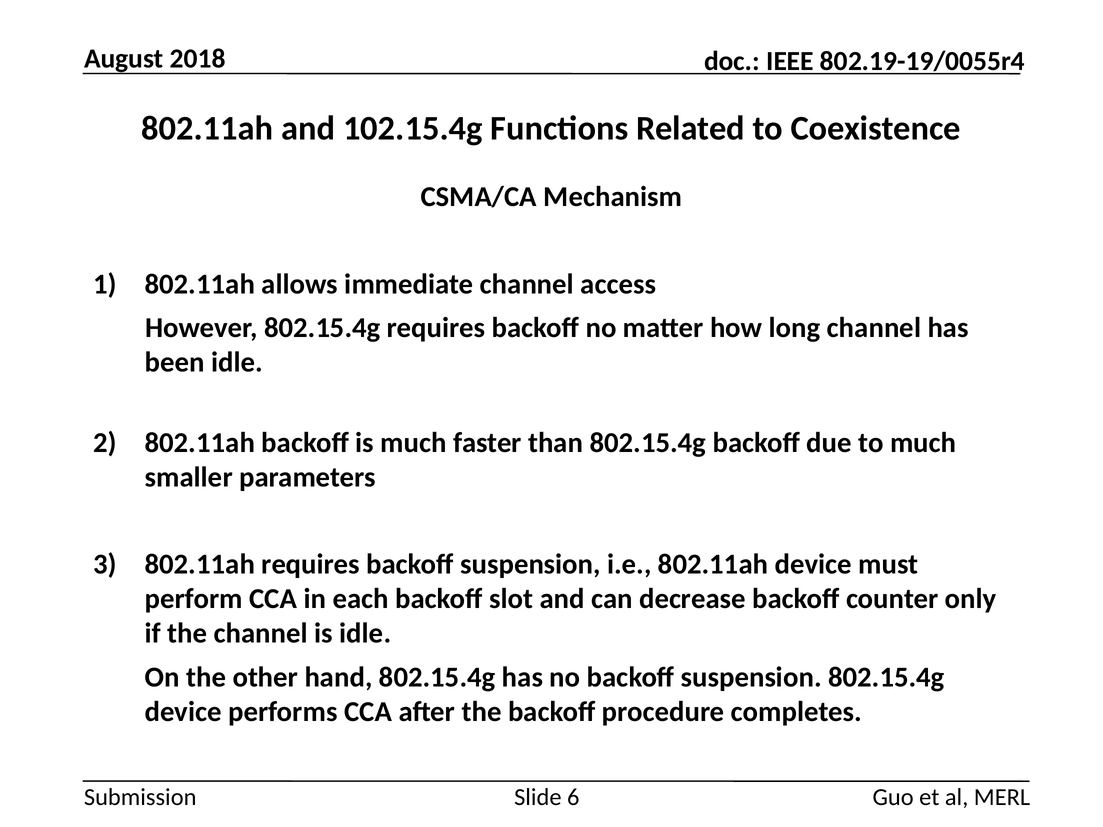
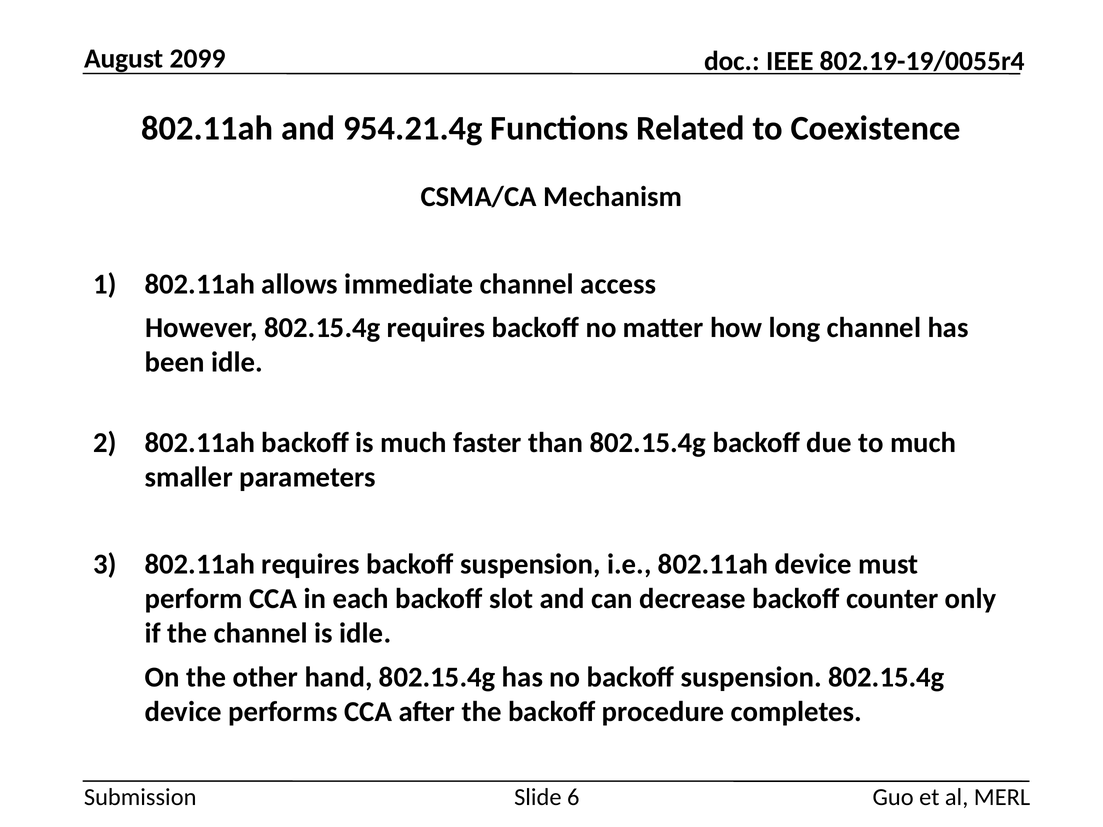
2018: 2018 -> 2099
102.15.4g: 102.15.4g -> 954.21.4g
